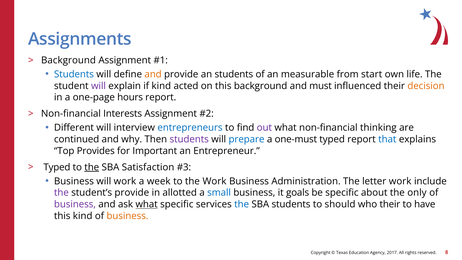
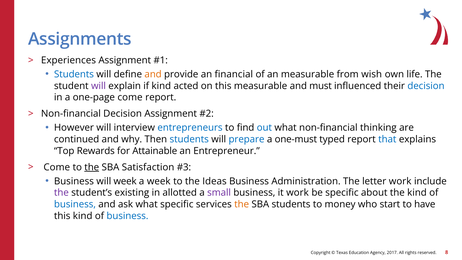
Background at (69, 60): Background -> Experiences
an students: students -> financial
start: start -> wish
this background: background -> measurable
decision at (426, 86) colour: orange -> blue
one-page hours: hours -> come
Non-financial Interests: Interests -> Decision
Different: Different -> However
out colour: purple -> blue
students at (189, 139) colour: purple -> blue
Provides: Provides -> Rewards
Important: Important -> Attainable
Typed at (57, 167): Typed -> Come
will work: work -> week
the Work: Work -> Ideas
student’s provide: provide -> existing
small colour: blue -> purple
it goals: goals -> work
the only: only -> kind
business at (75, 204) colour: purple -> blue
what at (147, 204) underline: present -> none
the at (242, 204) colour: blue -> orange
should: should -> money
who their: their -> start
business at (127, 216) colour: orange -> blue
